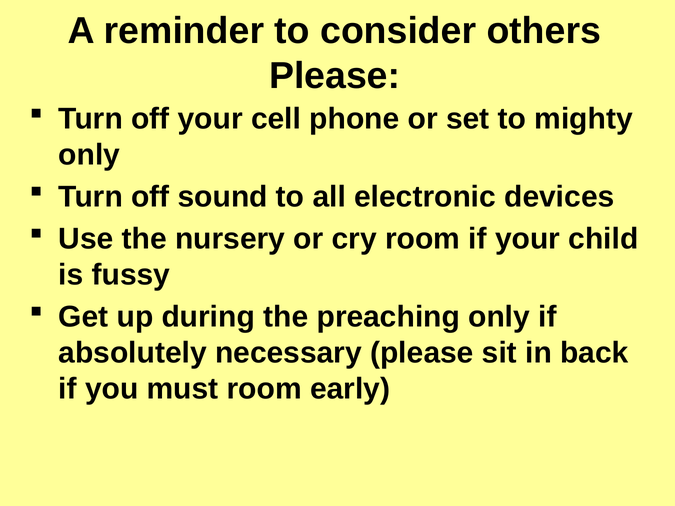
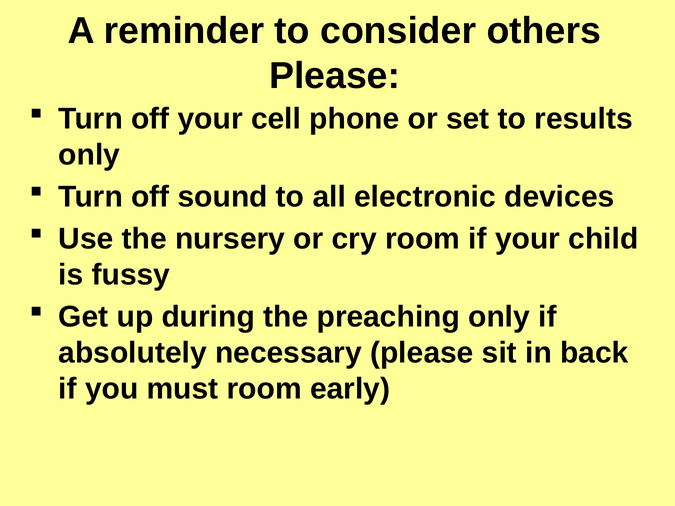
mighty: mighty -> results
